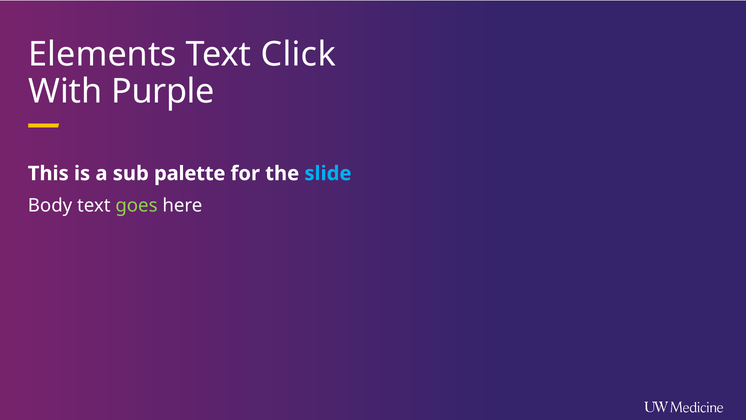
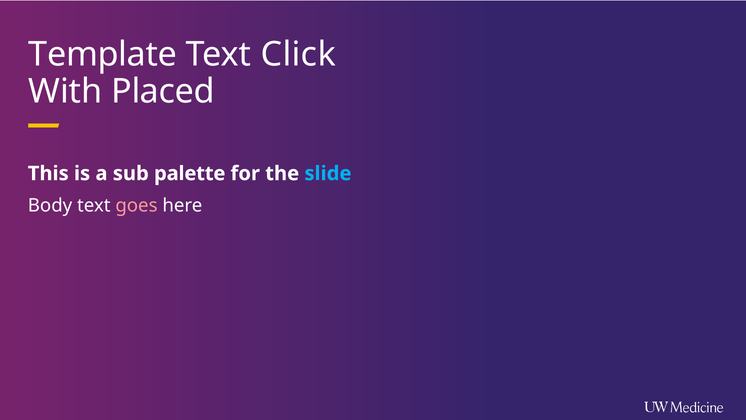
Elements: Elements -> Template
Purple: Purple -> Placed
goes colour: light green -> pink
